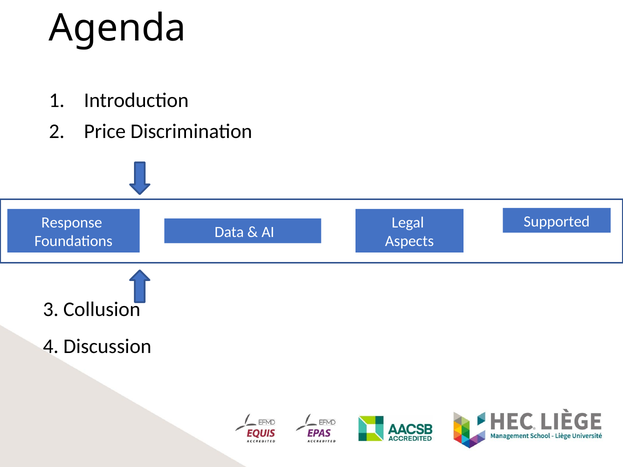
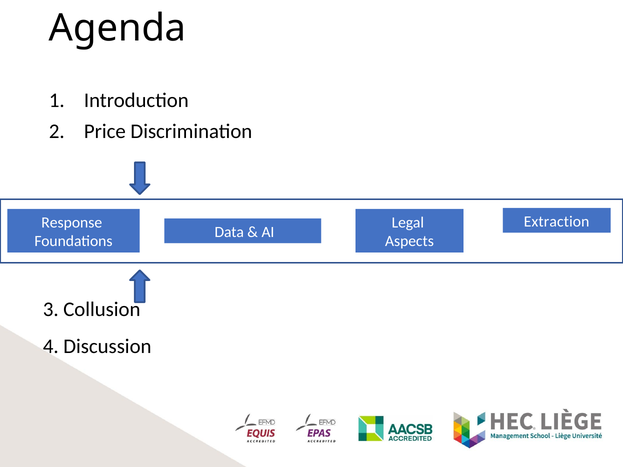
Supported: Supported -> Extraction
